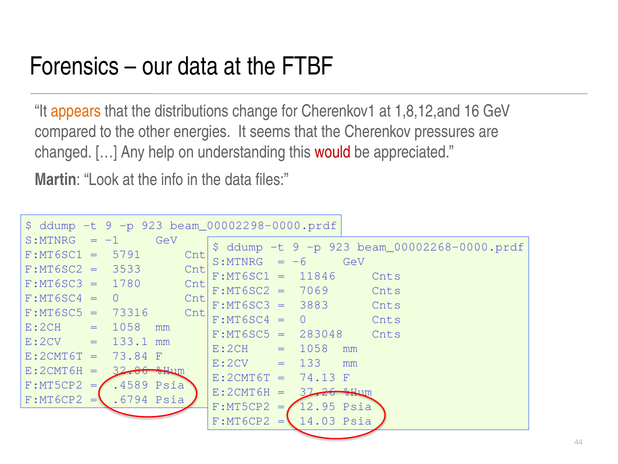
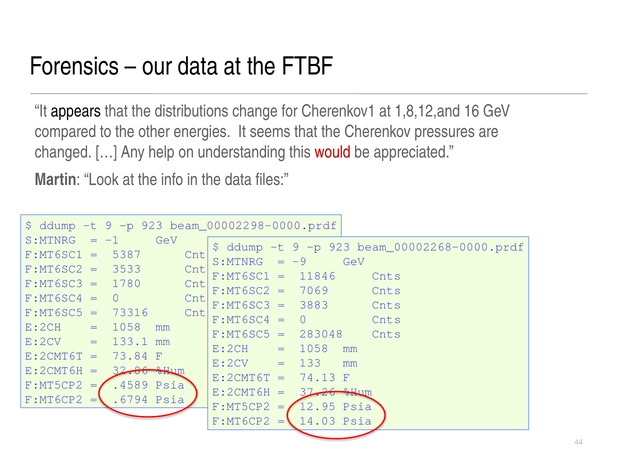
appears colour: orange -> black
5791: 5791 -> 5387
-6: -6 -> -9
